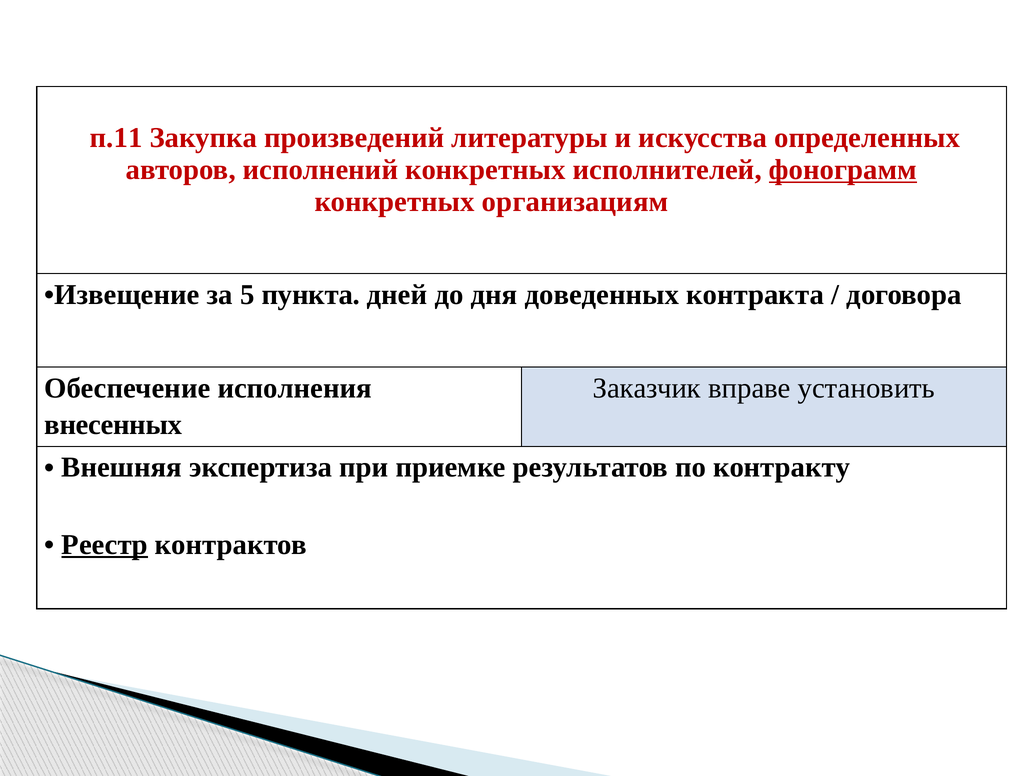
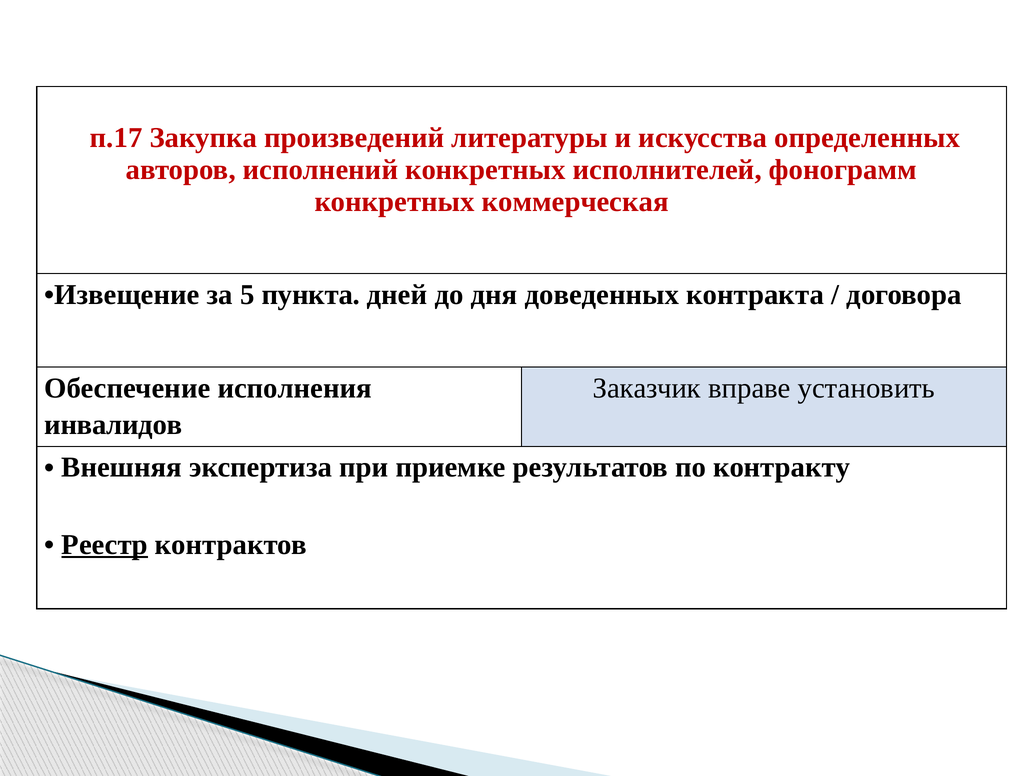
п.11: п.11 -> п.17
фонограмм underline: present -> none
организациям: организациям -> коммерческая
внесенных: внесенных -> инвалидов
